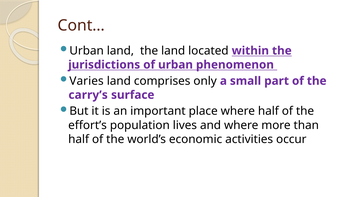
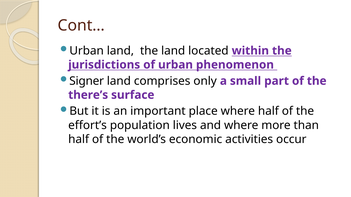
Varies: Varies -> Signer
carry’s: carry’s -> there’s
